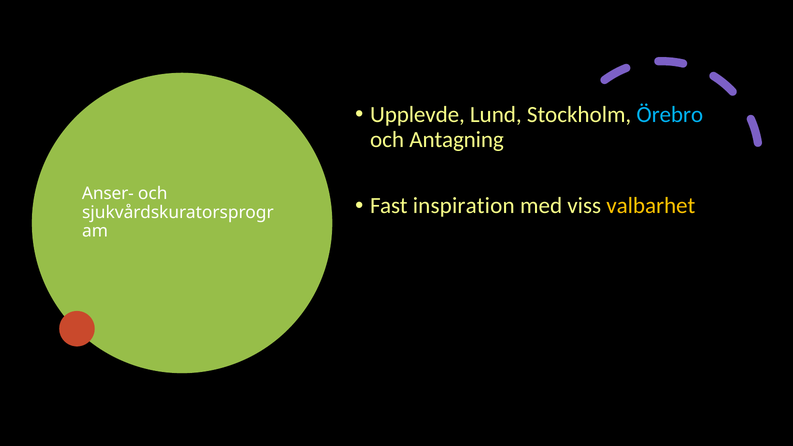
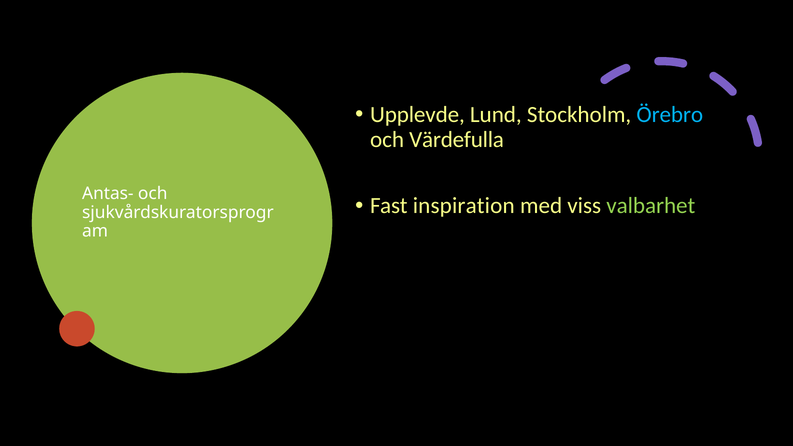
Antagning: Antagning -> Värdefulla
Anser-: Anser- -> Antas-
valbarhet colour: yellow -> light green
